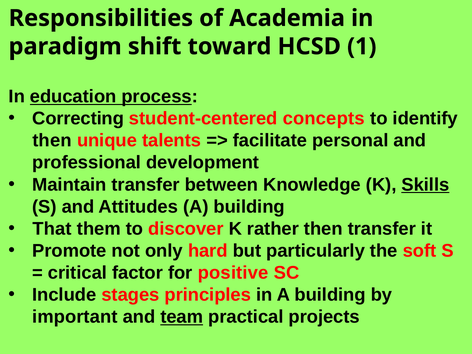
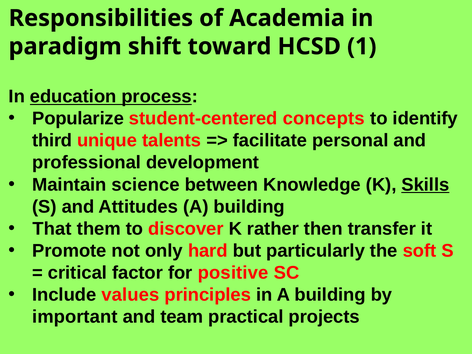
Correcting: Correcting -> Popularize
then at (52, 141): then -> third
Maintain transfer: transfer -> science
stages: stages -> values
team underline: present -> none
